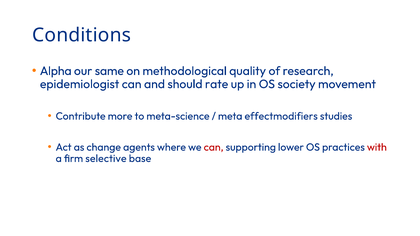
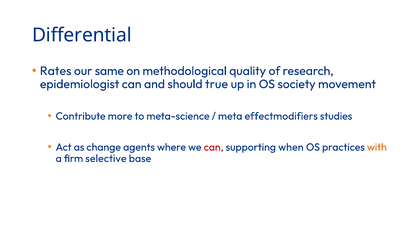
Conditions: Conditions -> Differential
Alpha: Alpha -> Rates
rate: rate -> true
lower: lower -> when
with colour: red -> orange
